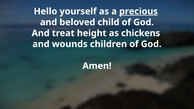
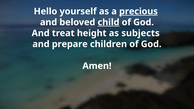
child underline: none -> present
chickens: chickens -> subjects
wounds: wounds -> prepare
